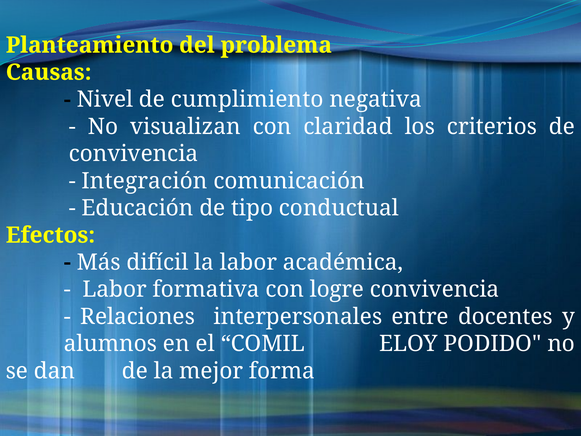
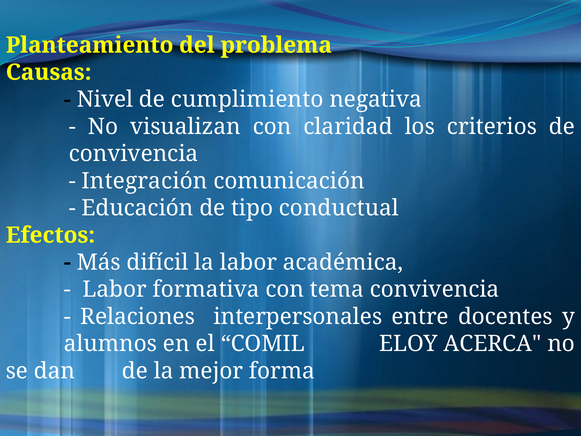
logre: logre -> tema
PODIDO: PODIDO -> ACERCA
